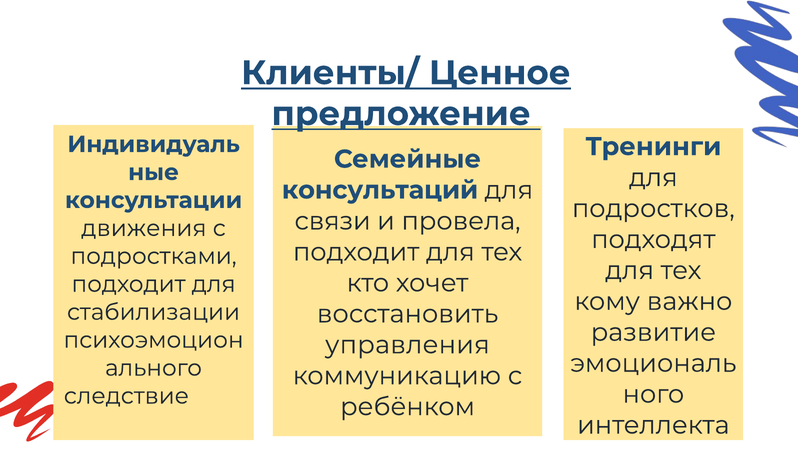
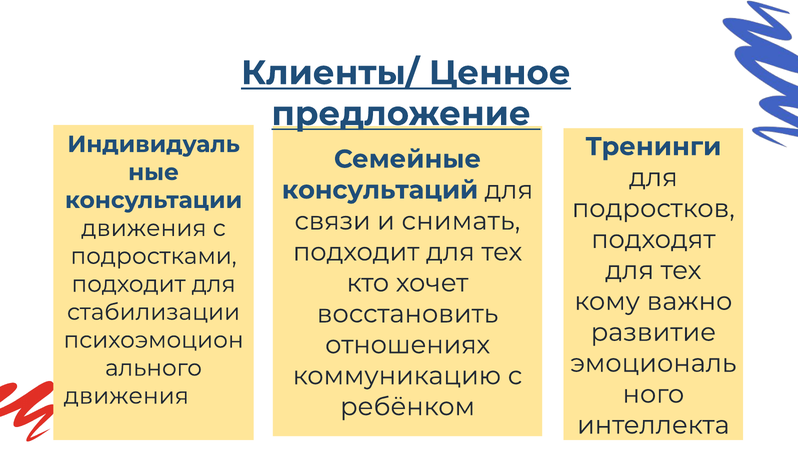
провела: провела -> снимать
управления: управления -> отношениях
следствие at (126, 396): следствие -> движения
